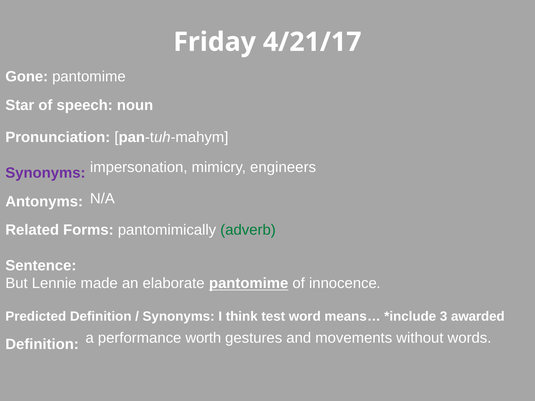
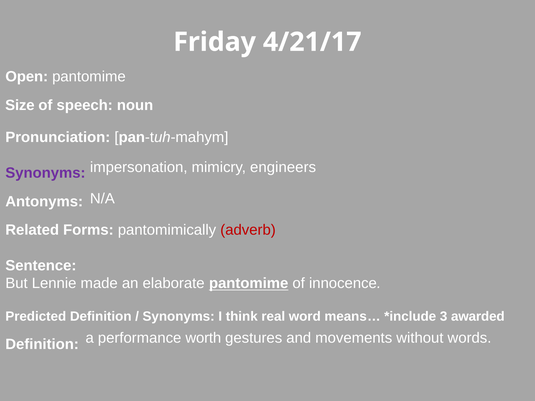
Gone: Gone -> Open
Star: Star -> Size
adverb colour: green -> red
test: test -> real
